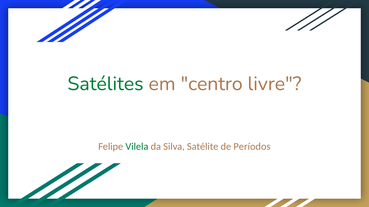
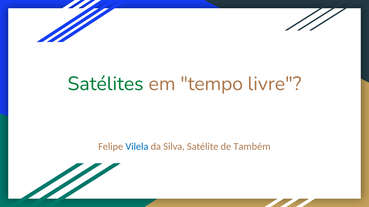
centro: centro -> tempo
Vilela colour: green -> blue
Períodos: Períodos -> Também
